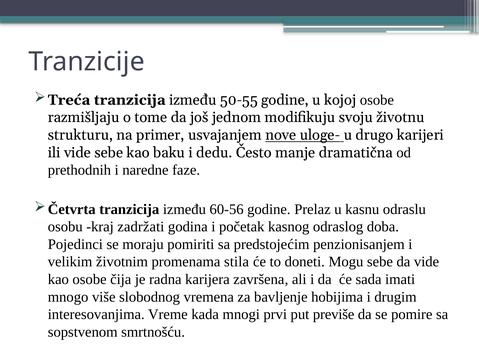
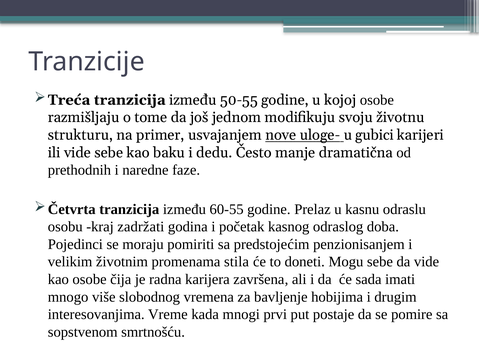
drugo: drugo -> gubici
60-56: 60-56 -> 60-55
previše: previše -> postaje
